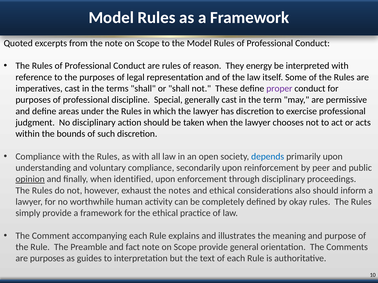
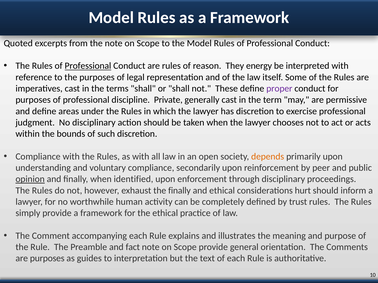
Professional at (88, 66) underline: none -> present
Special: Special -> Private
depends colour: blue -> orange
the notes: notes -> finally
also: also -> hurt
okay: okay -> trust
